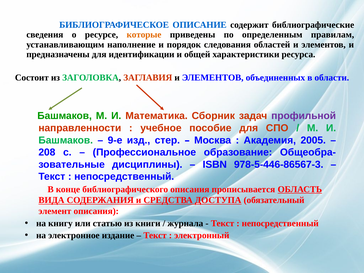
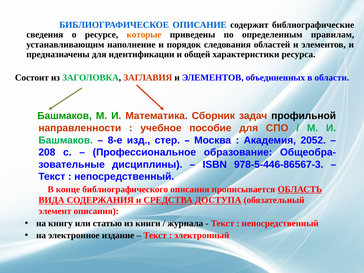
профильной colour: purple -> black
9-е: 9-е -> 8-е
2005: 2005 -> 2052
